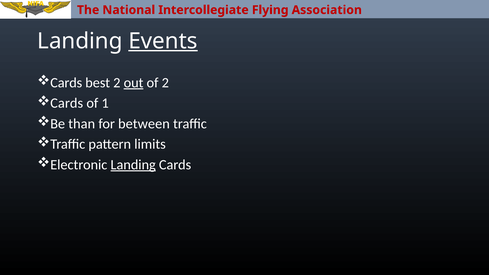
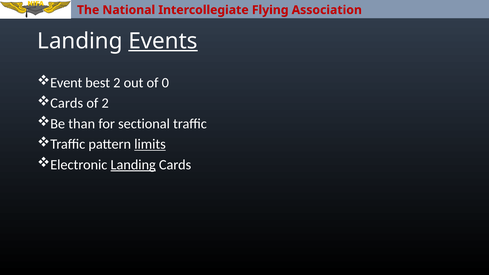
Cards at (66, 83): Cards -> Event
out underline: present -> none
of 2: 2 -> 0
of 1: 1 -> 2
between: between -> sectional
limits underline: none -> present
